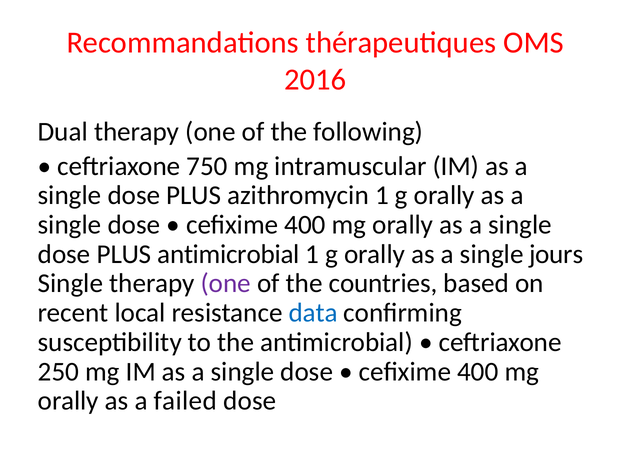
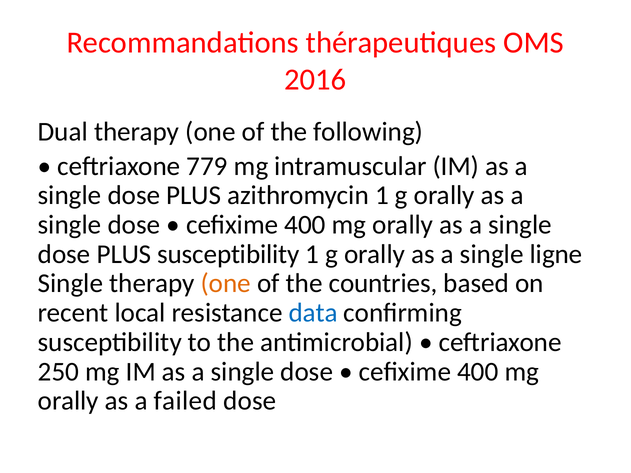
750: 750 -> 779
PLUS antimicrobial: antimicrobial -> susceptibility
jours: jours -> ligne
one at (226, 284) colour: purple -> orange
